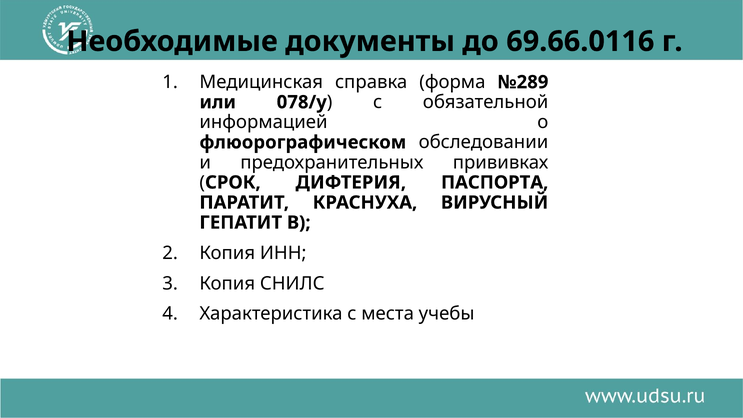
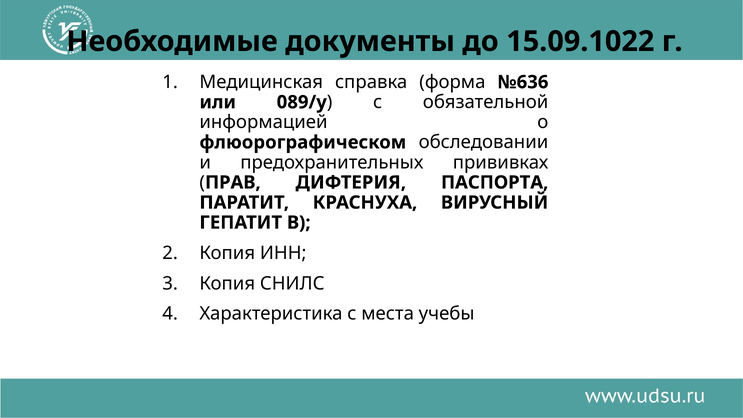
69.66.0116: 69.66.0116 -> 15.09.1022
№289: №289 -> №636
078/у: 078/у -> 089/у
СРОК: СРОК -> ПРАВ
